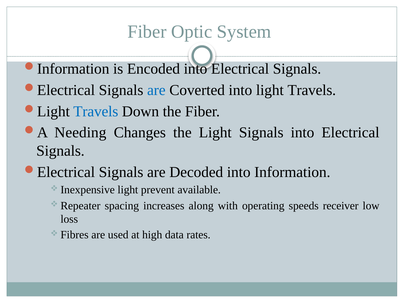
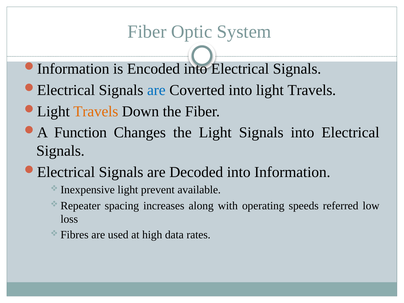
Travels at (96, 111) colour: blue -> orange
Needing: Needing -> Function
receiver: receiver -> referred
